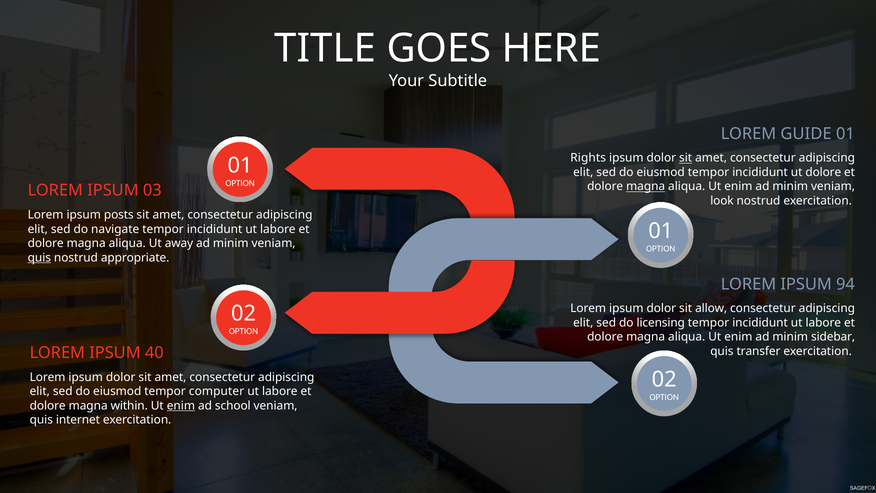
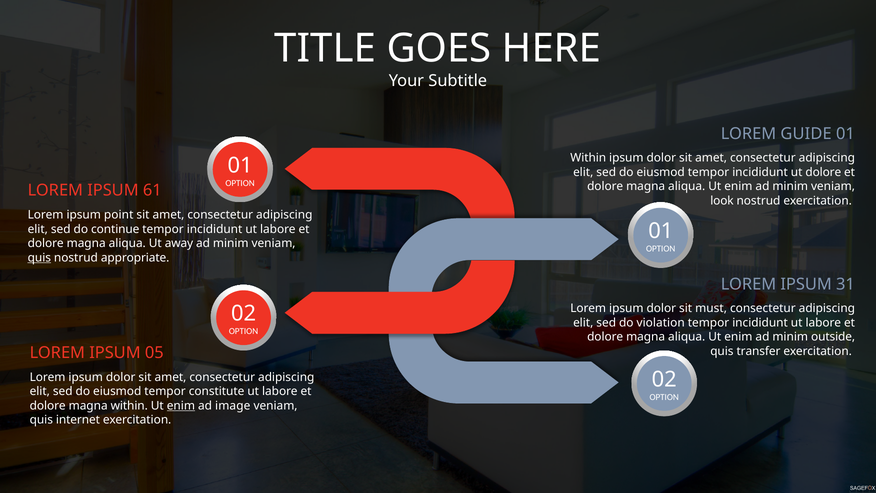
Rights at (588, 158): Rights -> Within
sit at (686, 158) underline: present -> none
magna at (646, 186) underline: present -> none
03: 03 -> 61
posts: posts -> point
navigate: navigate -> continue
94: 94 -> 31
allow: allow -> must
licensing: licensing -> violation
sidebar: sidebar -> outside
40: 40 -> 05
computer: computer -> constitute
school: school -> image
